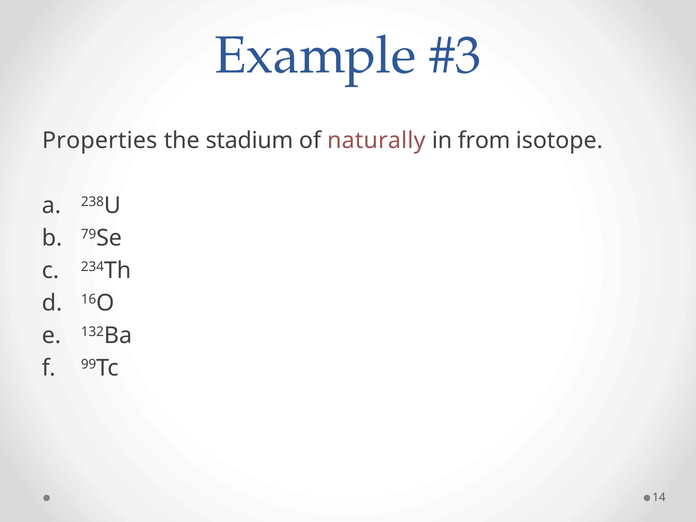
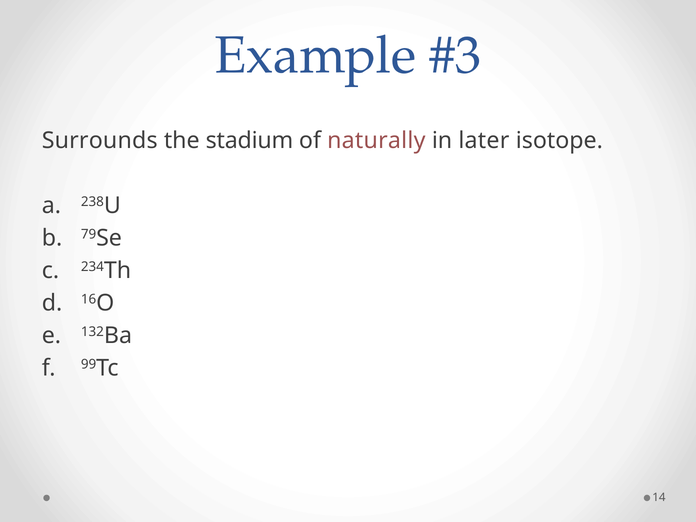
Properties: Properties -> Surrounds
from: from -> later
